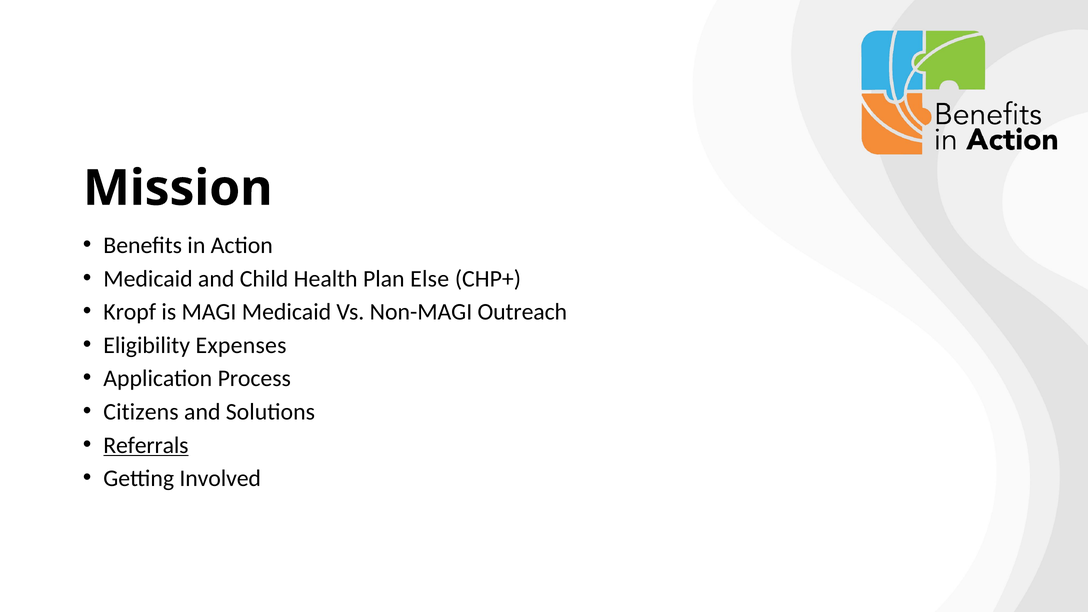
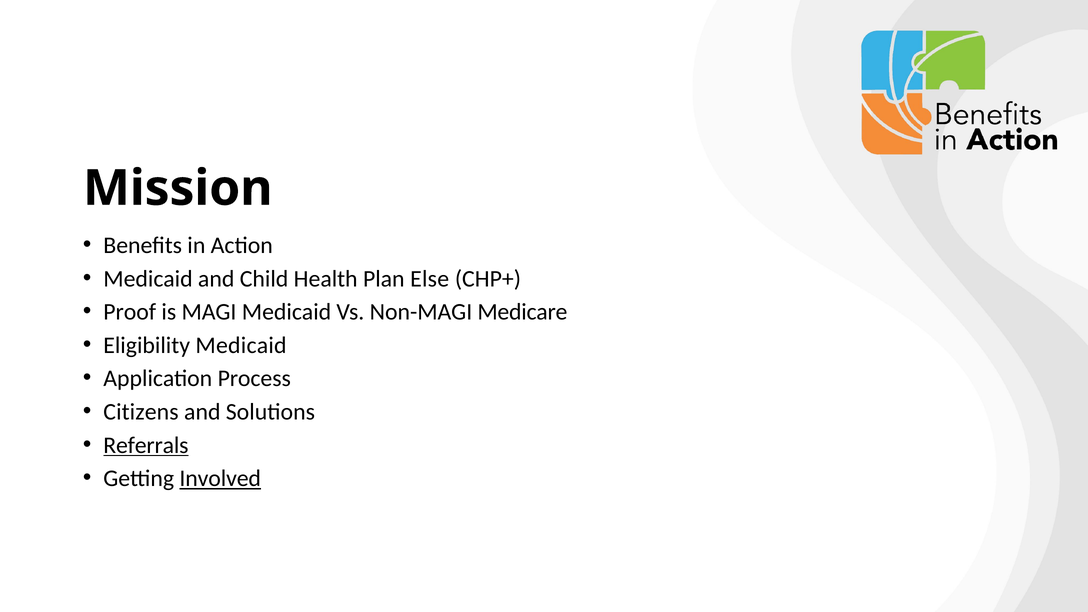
Kropf: Kropf -> Proof
Outreach: Outreach -> Medicare
Eligibility Expenses: Expenses -> Medicaid
Involved underline: none -> present
